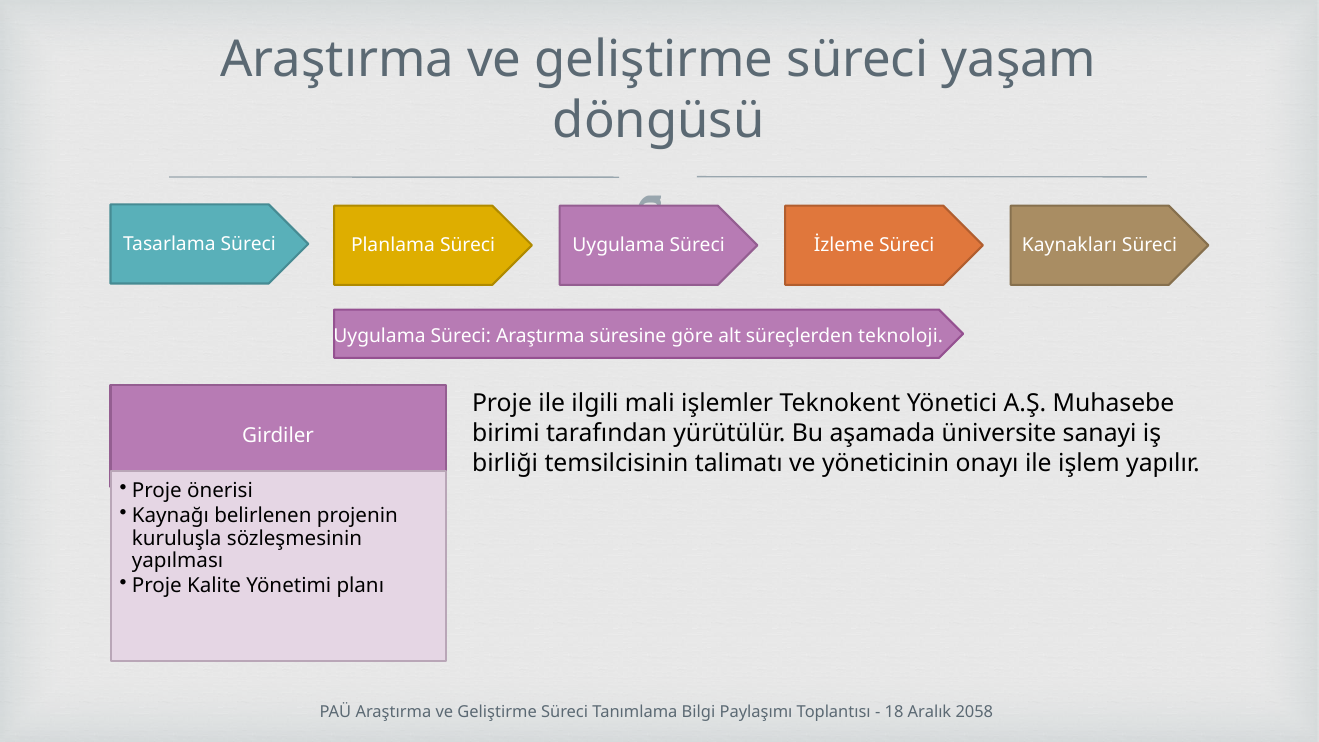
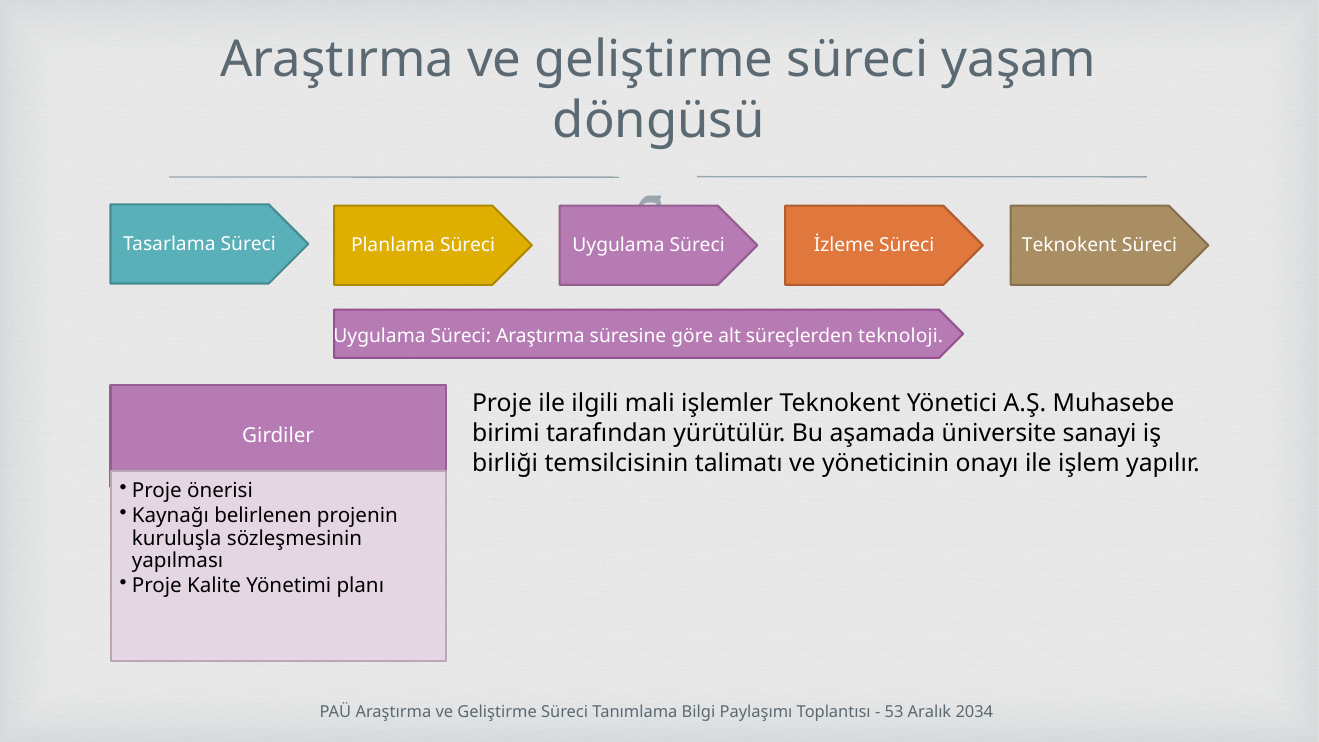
Süreci Kaynakları: Kaynakları -> Teknokent
18: 18 -> 53
2058: 2058 -> 2034
